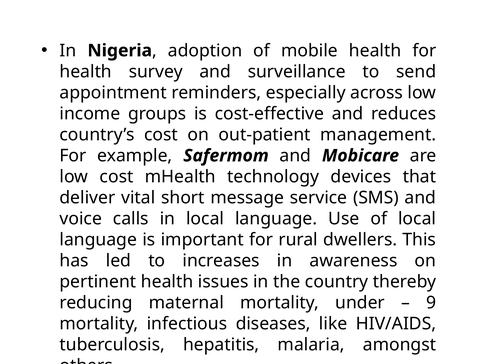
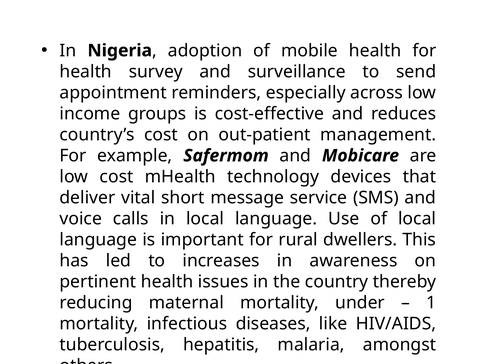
9: 9 -> 1
